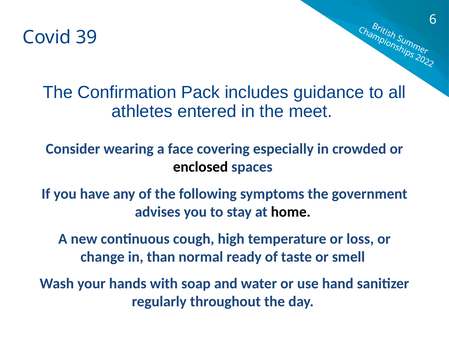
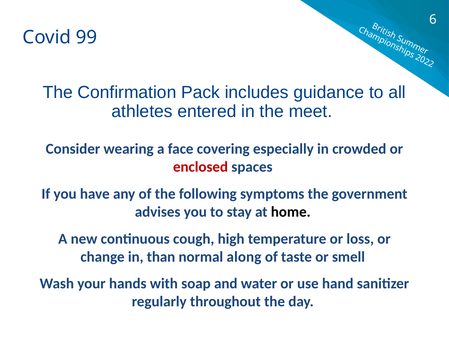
39: 39 -> 99
enclosed colour: black -> red
ready: ready -> along
